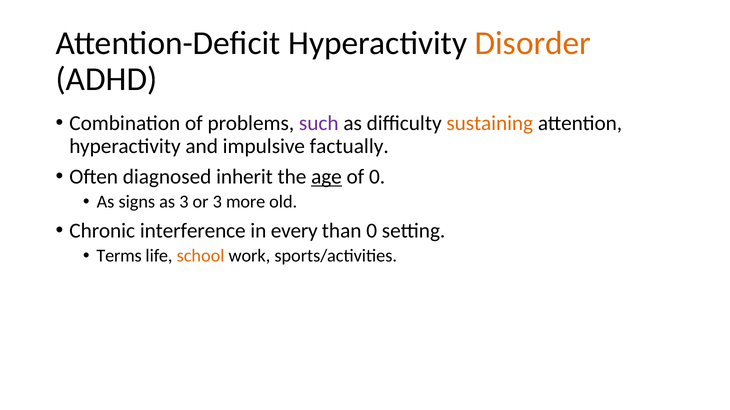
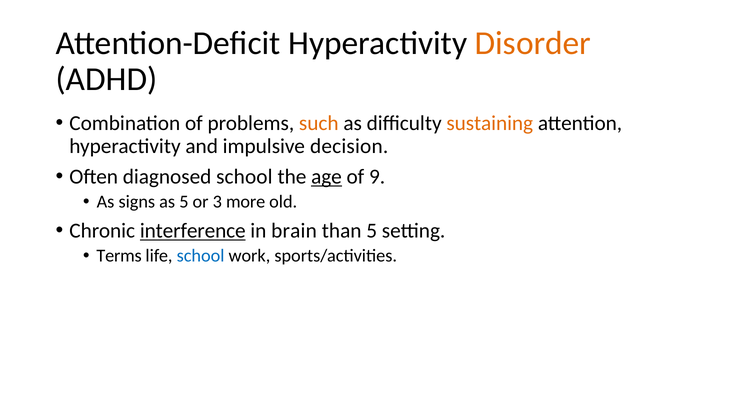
such colour: purple -> orange
factually: factually -> decision
diagnosed inherit: inherit -> school
of 0: 0 -> 9
as 3: 3 -> 5
interference underline: none -> present
every: every -> brain
than 0: 0 -> 5
school at (201, 256) colour: orange -> blue
